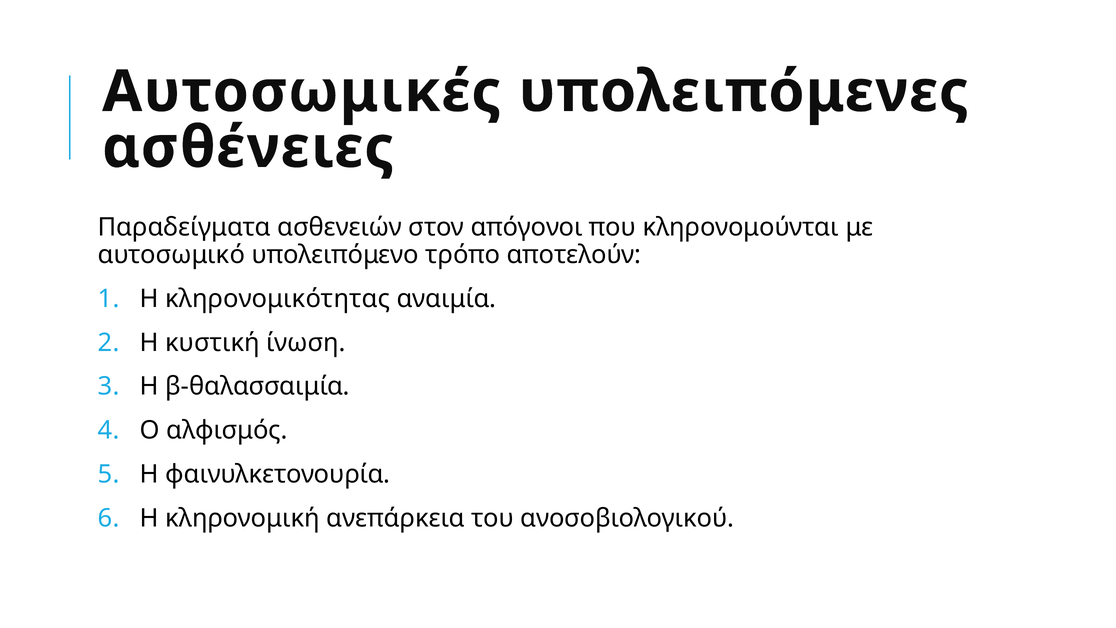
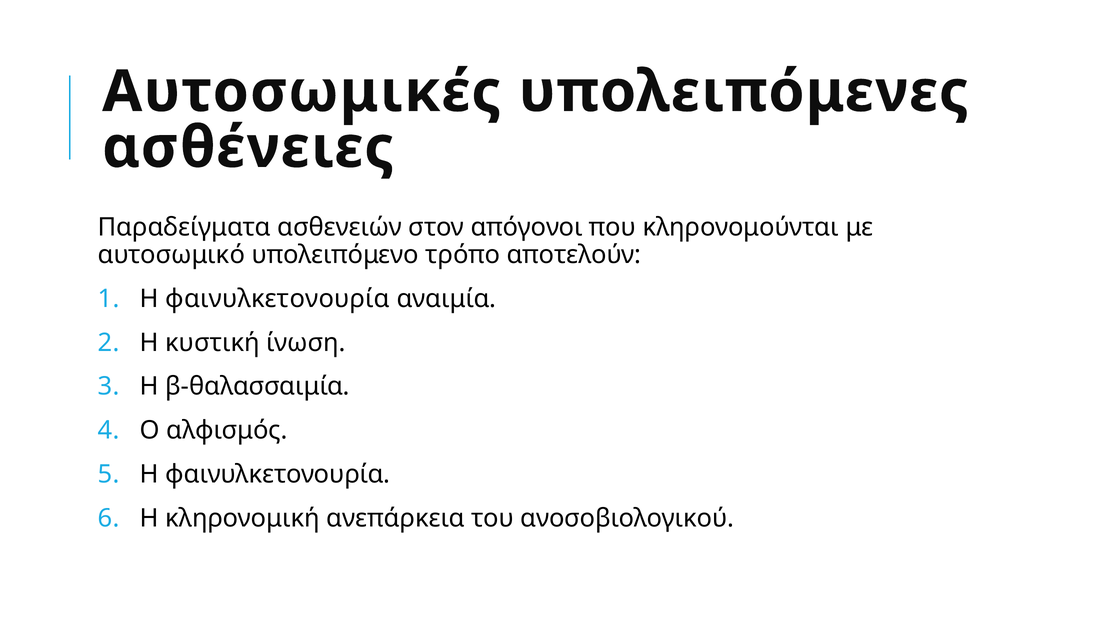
κληρονομικότητας at (278, 299): κληρονομικότητας -> φαινυλκετονουρία
